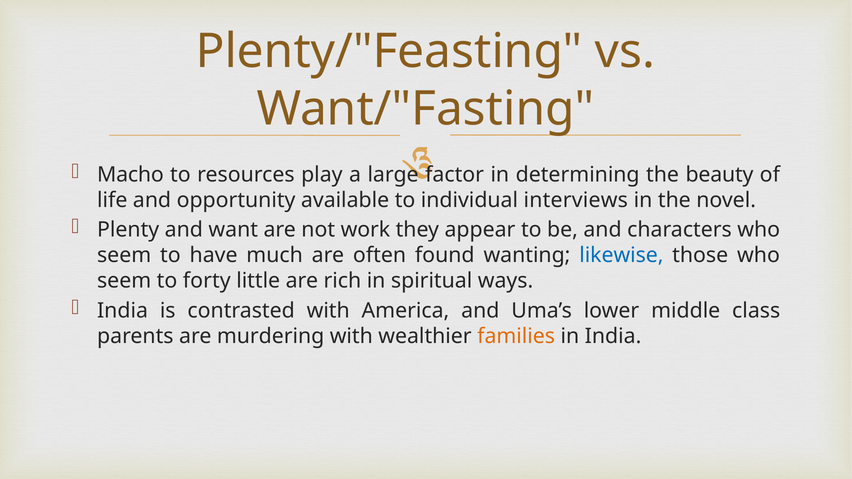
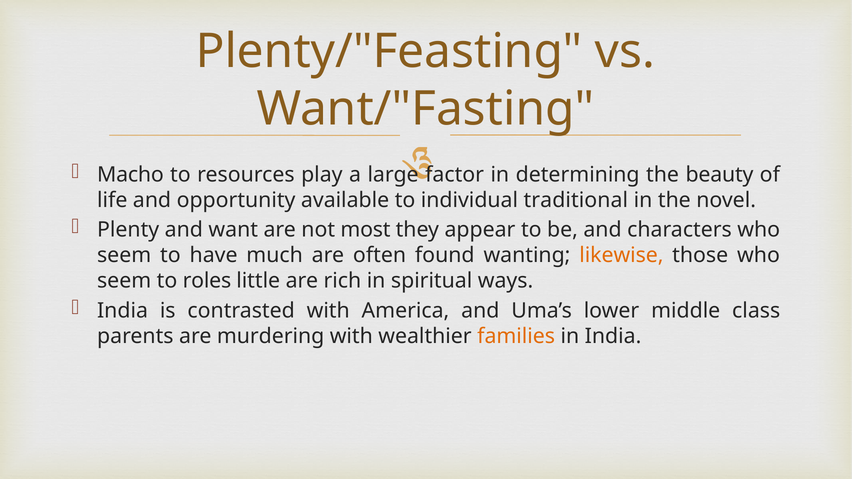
interviews: interviews -> traditional
work: work -> most
likewise colour: blue -> orange
forty: forty -> roles
